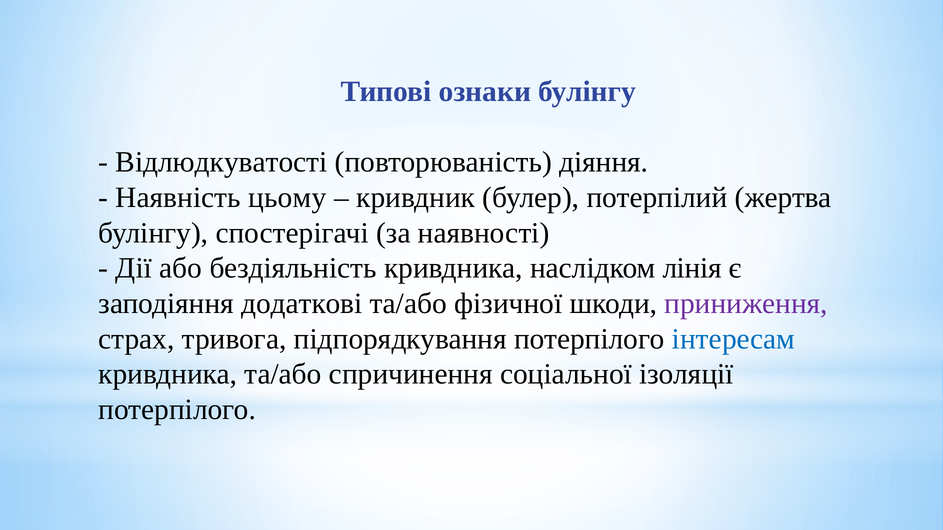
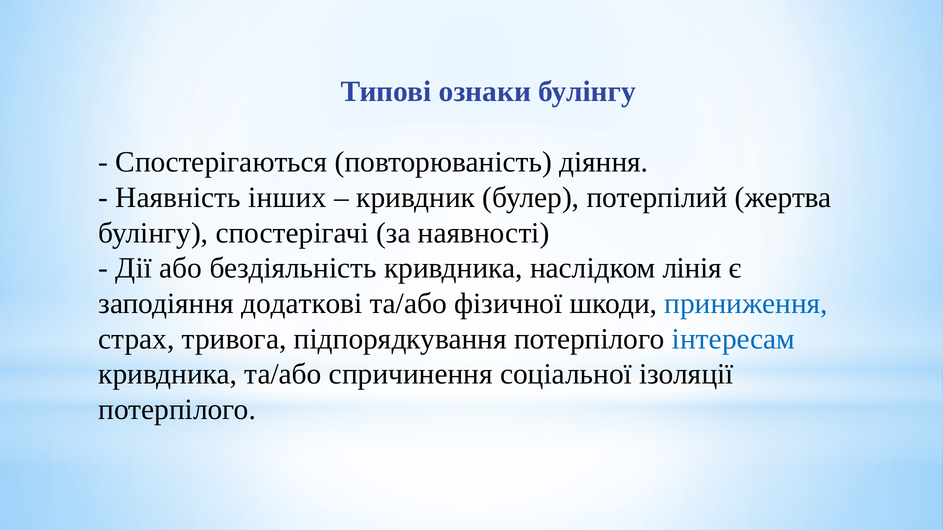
Відлюдкуватості: Відлюдкуватості -> Спостерігаються
цьому: цьому -> інших
приниження colour: purple -> blue
